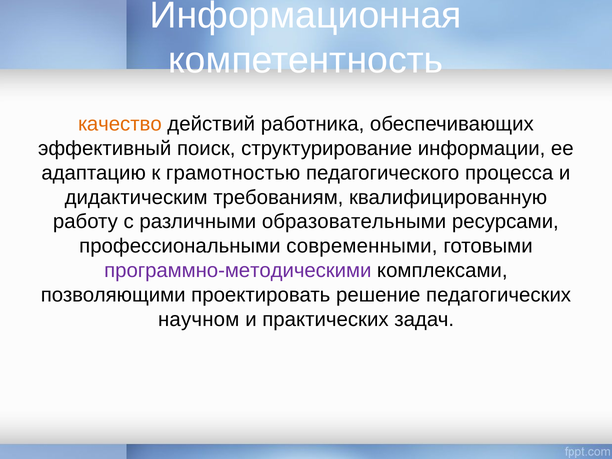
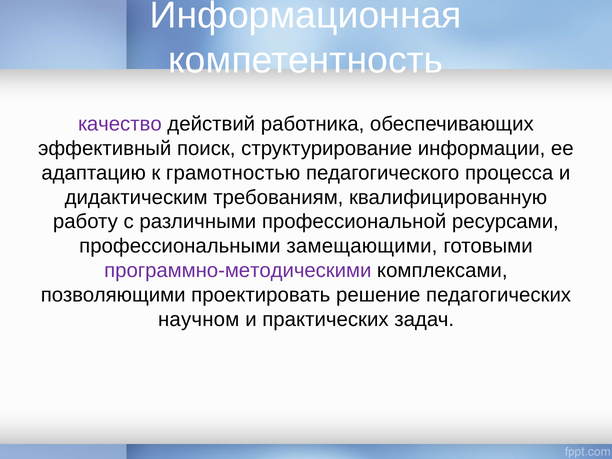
качество colour: orange -> purple
образовательными: образовательными -> профессиональной
современными: современными -> замещающими
